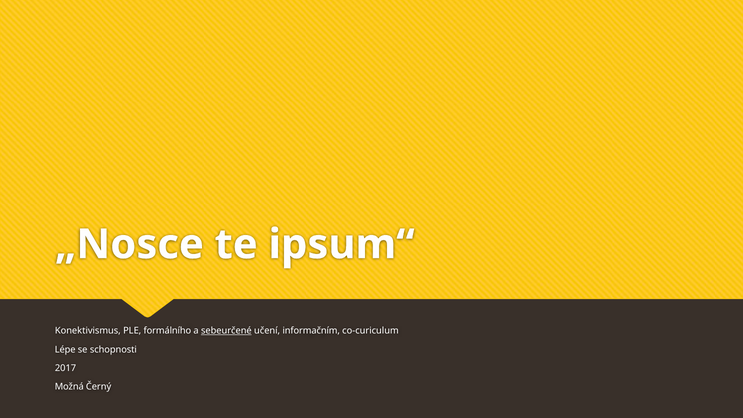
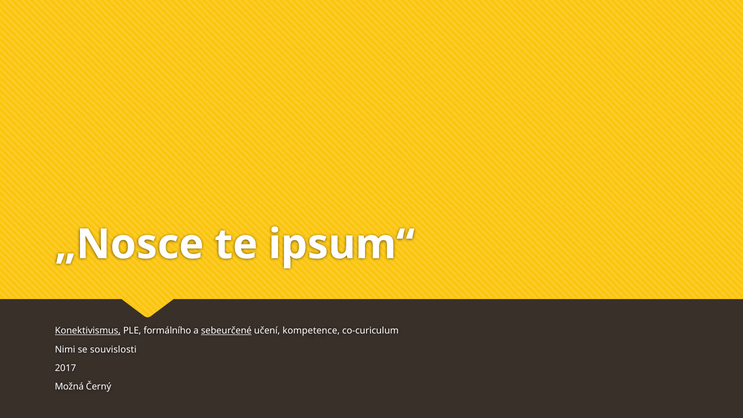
Konektivismus underline: none -> present
informačním: informačním -> kompetence
Lépe: Lépe -> Nimi
schopnosti: schopnosti -> souvislosti
